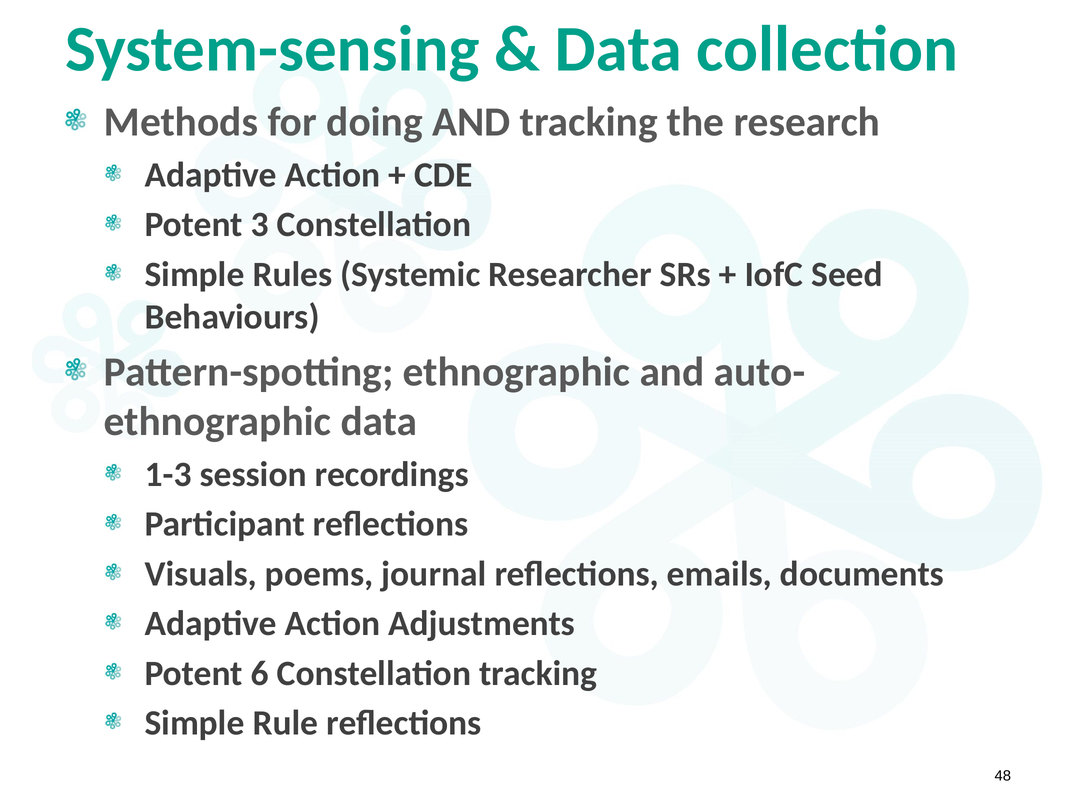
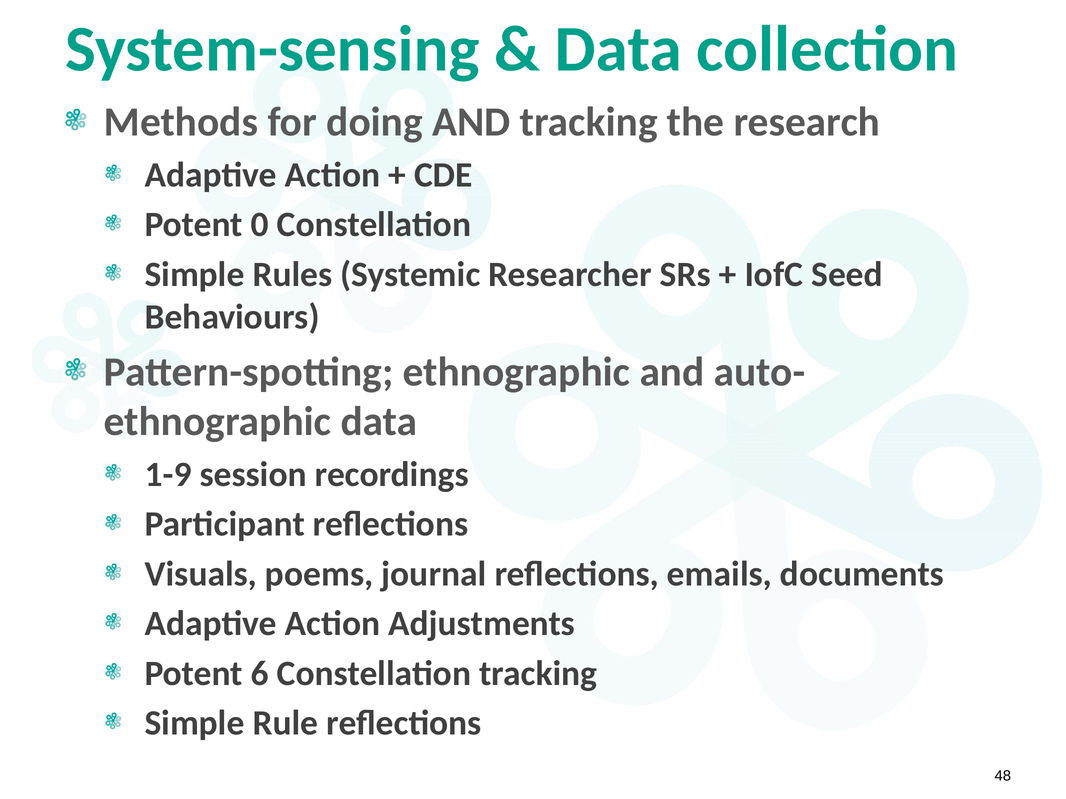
3: 3 -> 0
1-3: 1-3 -> 1-9
